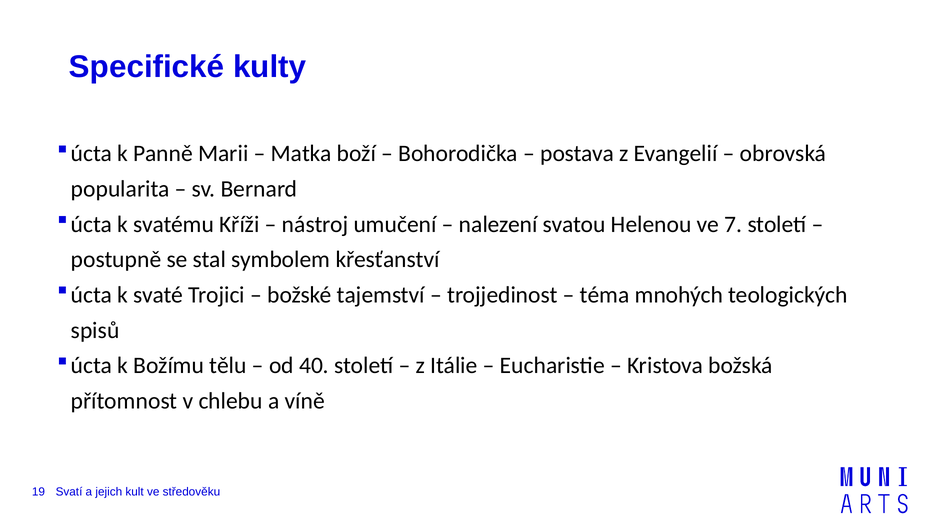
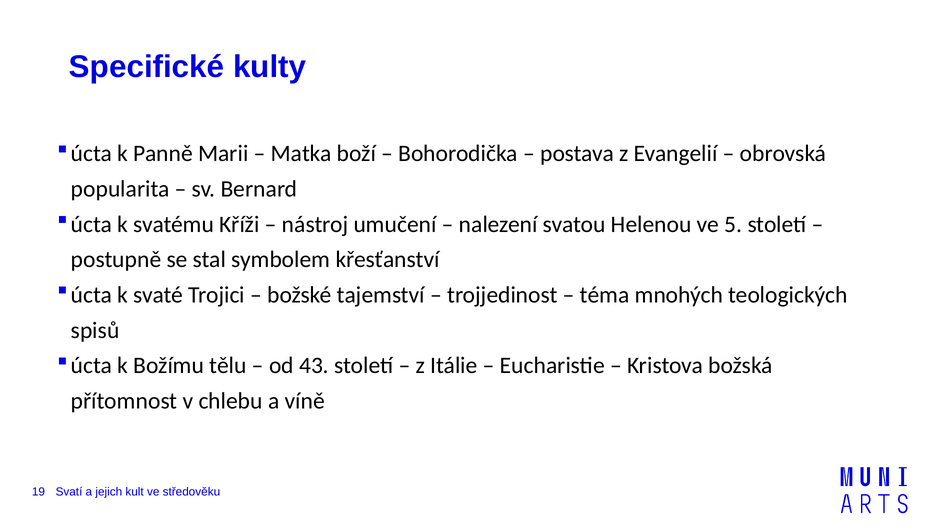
7: 7 -> 5
40: 40 -> 43
